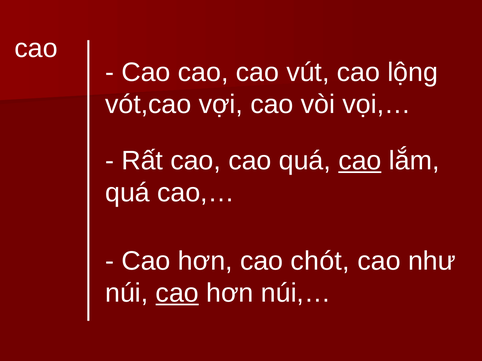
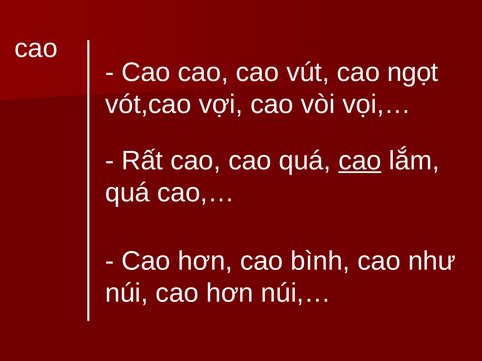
lộng: lộng -> ngọt
chót: chót -> bình
cao at (177, 293) underline: present -> none
